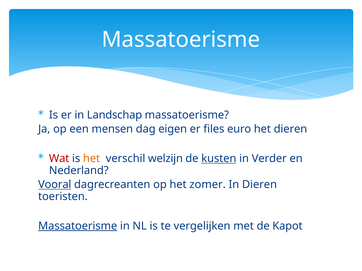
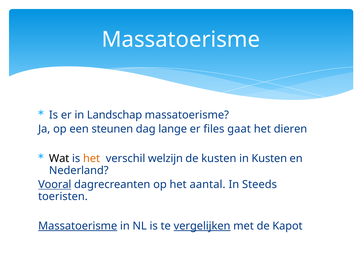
mensen: mensen -> steunen
eigen: eigen -> lange
euro: euro -> gaat
Wat colour: red -> black
kusten at (219, 159) underline: present -> none
in Verder: Verder -> Kusten
zomer: zomer -> aantal
In Dieren: Dieren -> Steeds
vergelijken underline: none -> present
